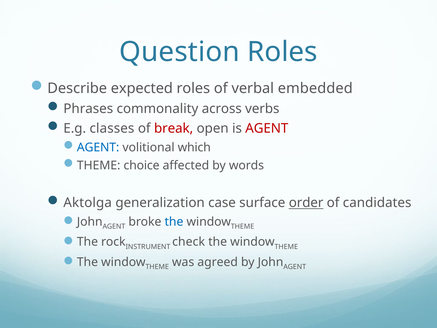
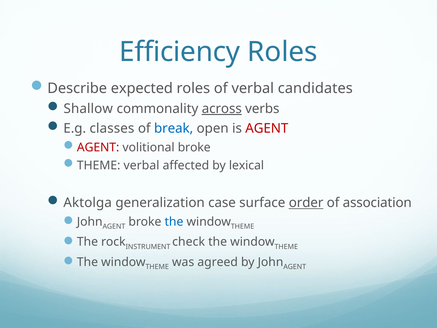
Question: Question -> Efficiency
embedded: embedded -> candidates
Phrases: Phrases -> Shallow
across underline: none -> present
break colour: red -> blue
AGENT at (98, 147) colour: blue -> red
volitional which: which -> broke
THEME choice: choice -> verbal
words: words -> lexical
candidates: candidates -> association
